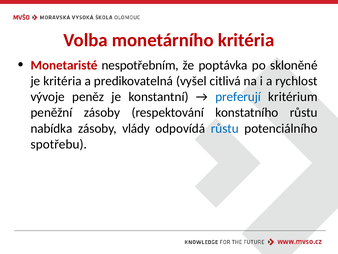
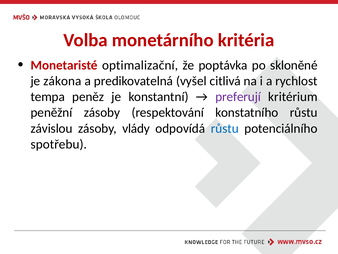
nespotřebním: nespotřebním -> optimalizační
je kritéria: kritéria -> zákona
vývoje: vývoje -> tempa
preferují colour: blue -> purple
nabídka: nabídka -> závislou
